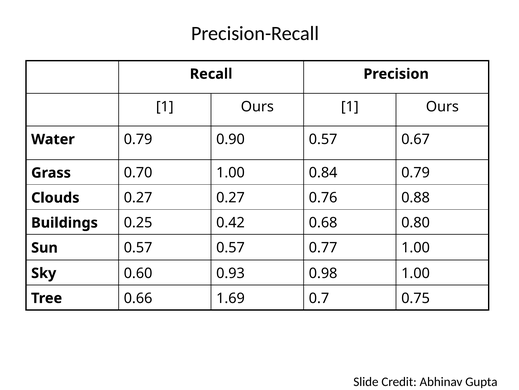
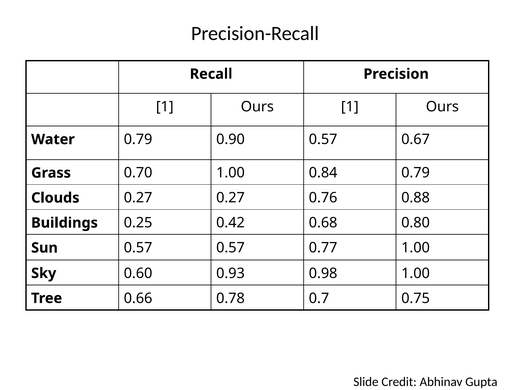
1.69: 1.69 -> 0.78
